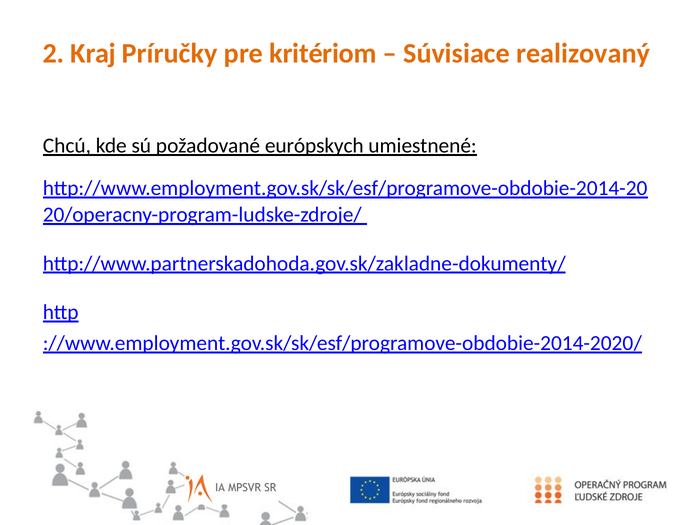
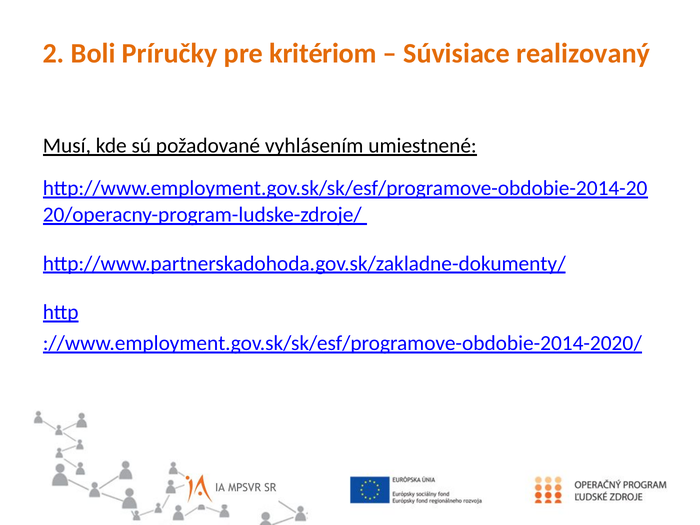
Kraj: Kraj -> Boli
Chcú: Chcú -> Musí
európskych: európskych -> vyhlásením
